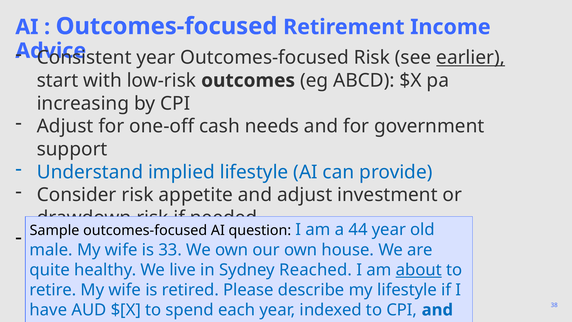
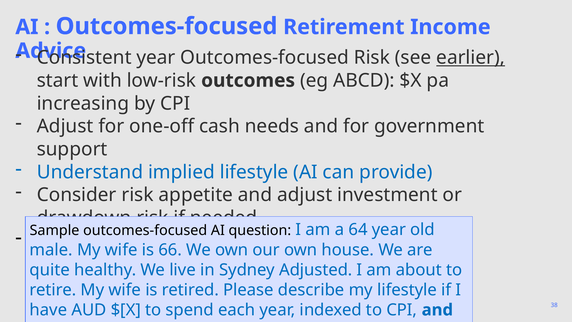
44: 44 -> 64
33: 33 -> 66
Reached: Reached -> Adjusted
about underline: present -> none
